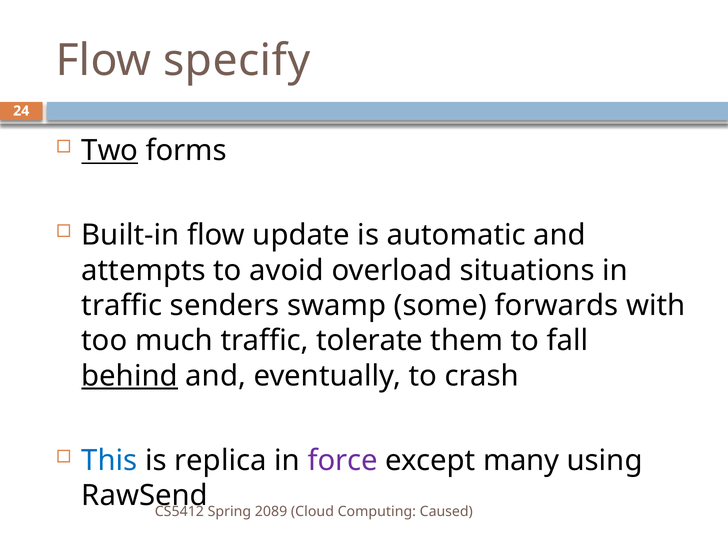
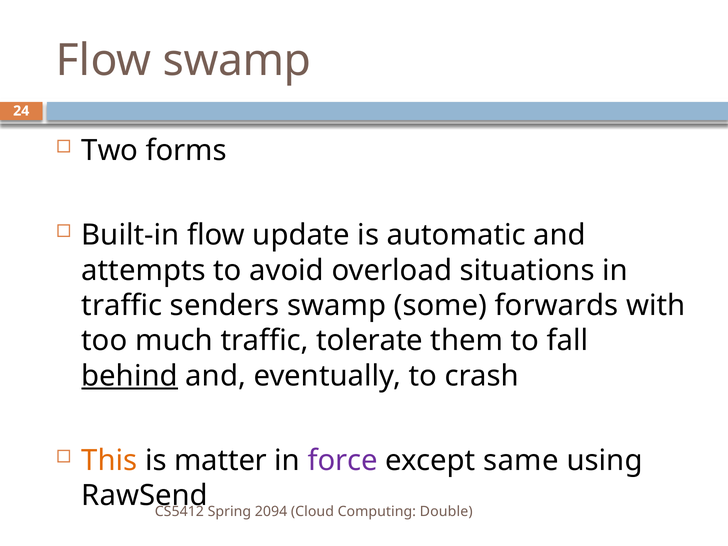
Flow specify: specify -> swamp
Two underline: present -> none
This colour: blue -> orange
replica: replica -> matter
many: many -> same
2089: 2089 -> 2094
Caused: Caused -> Double
